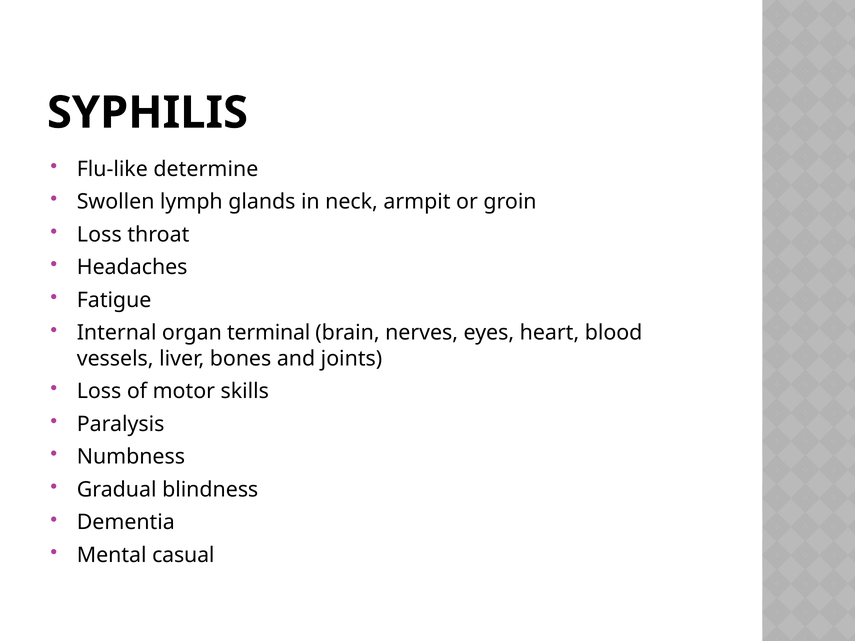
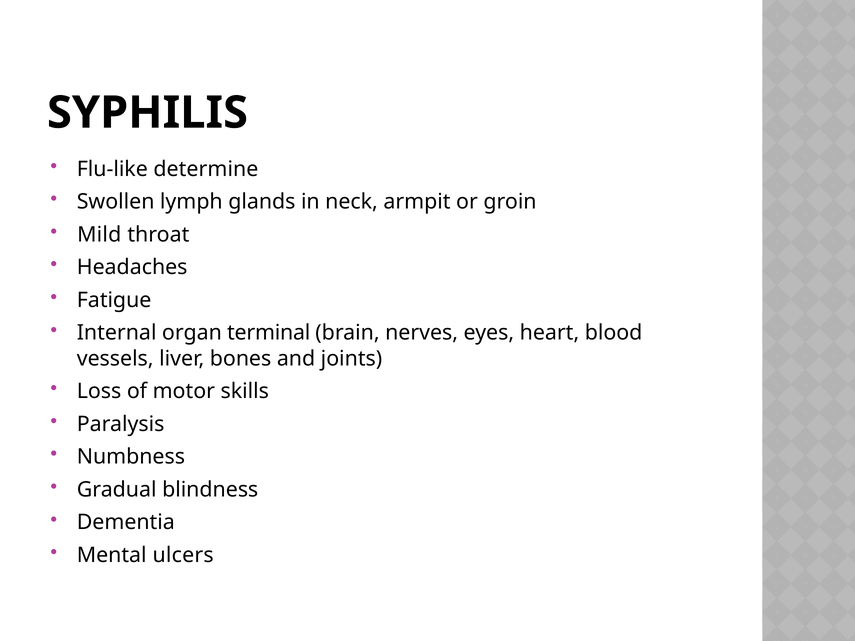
Loss at (99, 235): Loss -> Mild
casual: casual -> ulcers
